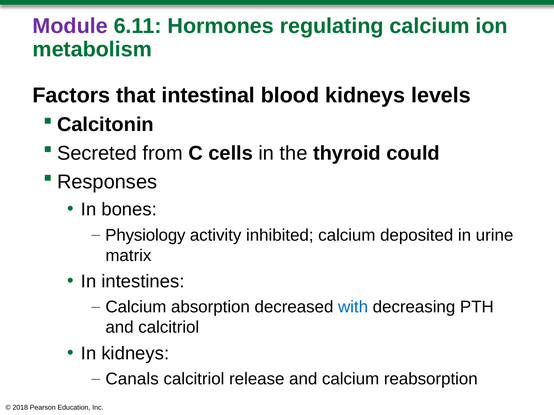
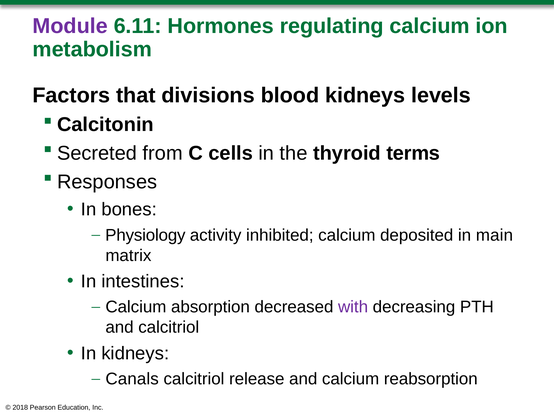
intestinal: intestinal -> divisions
could: could -> terms
urine: urine -> main
with colour: blue -> purple
